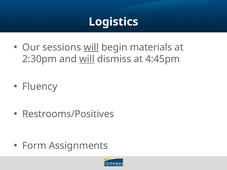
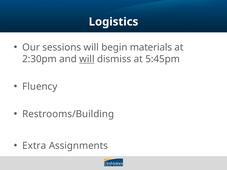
will at (91, 47) underline: present -> none
4:45pm: 4:45pm -> 5:45pm
Restrooms/Positives: Restrooms/Positives -> Restrooms/Building
Form: Form -> Extra
